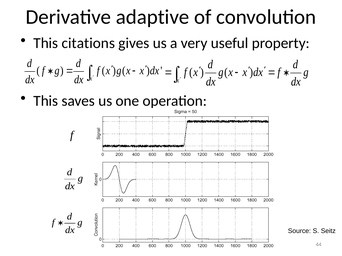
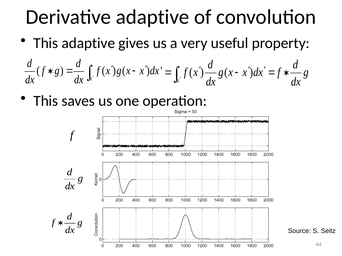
This citations: citations -> adaptive
